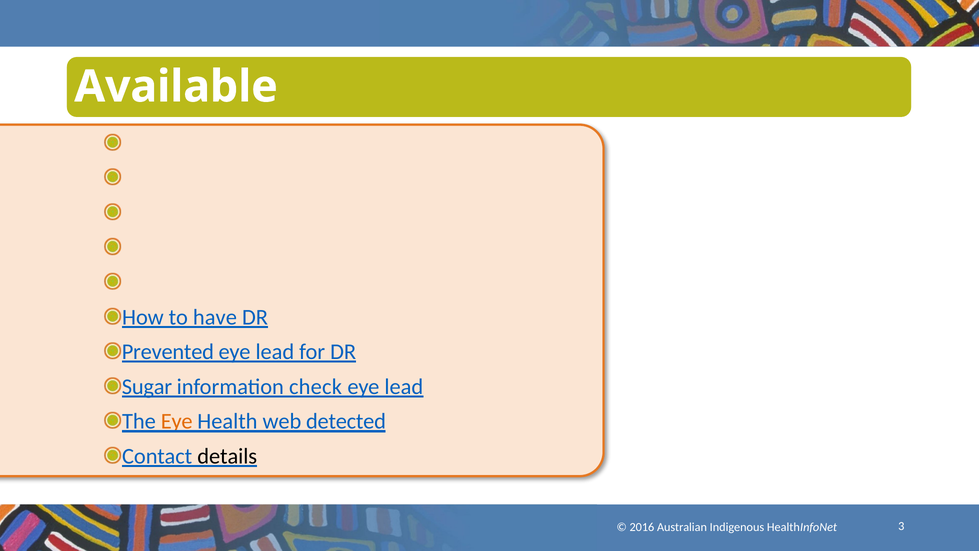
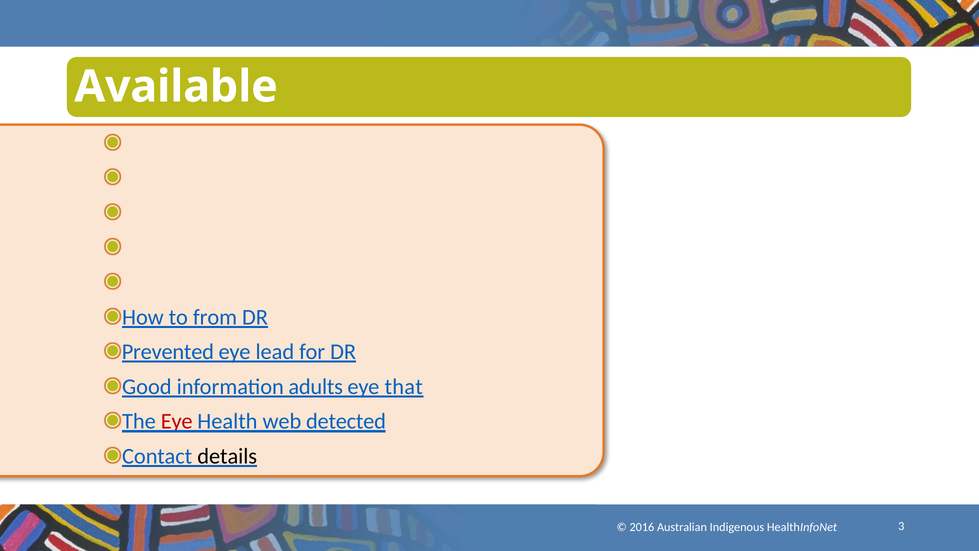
have: have -> from
Sugar: Sugar -> Good
check: check -> adults
lead at (404, 387): lead -> that
Eye at (177, 421) colour: orange -> red
